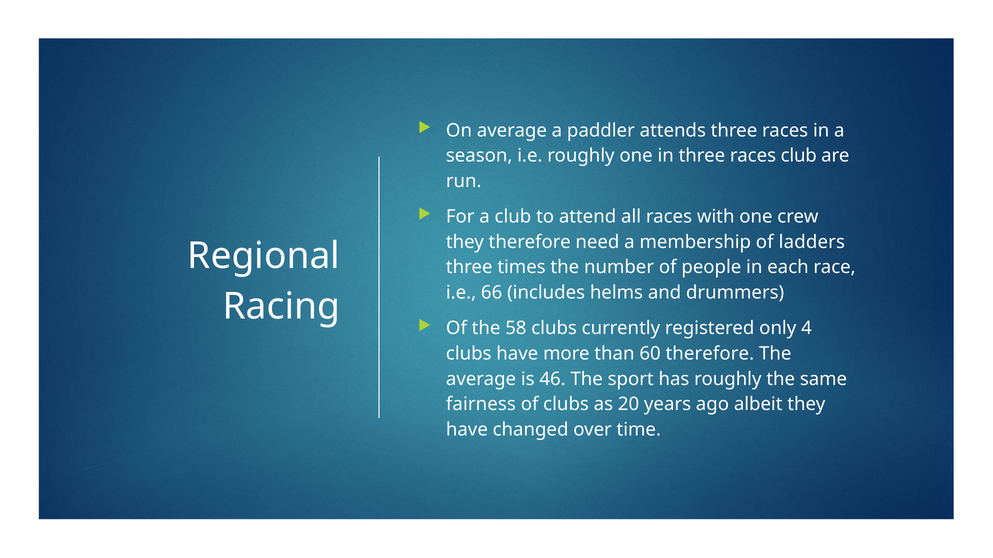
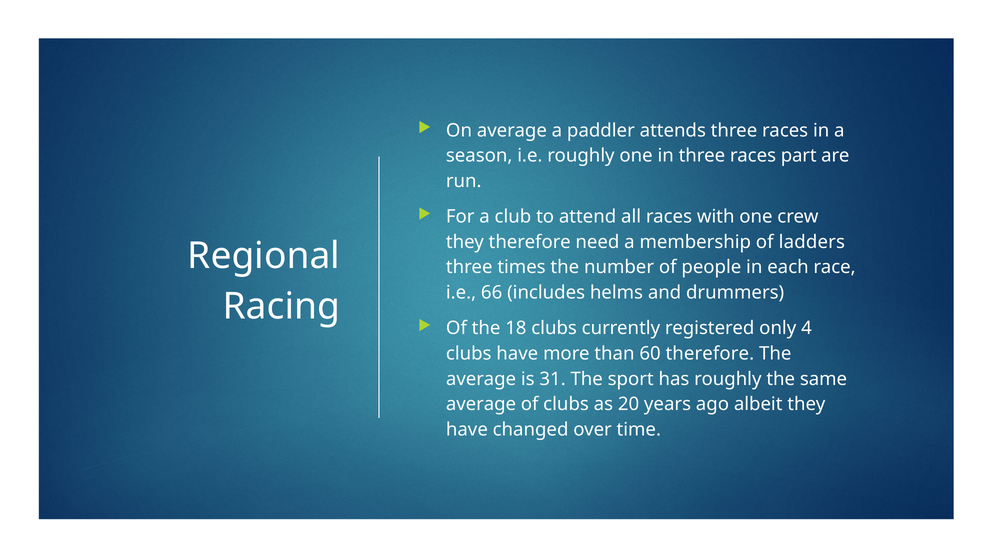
races club: club -> part
58: 58 -> 18
46: 46 -> 31
fairness at (481, 405): fairness -> average
